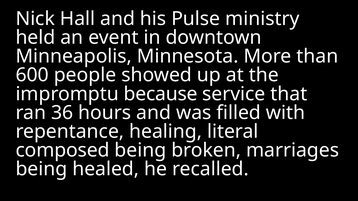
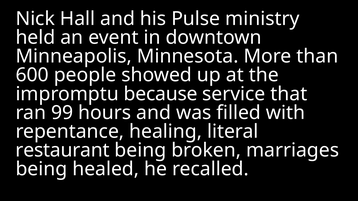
36: 36 -> 99
composed: composed -> restaurant
